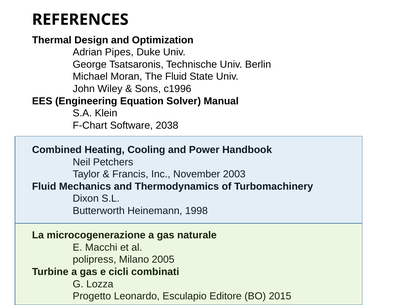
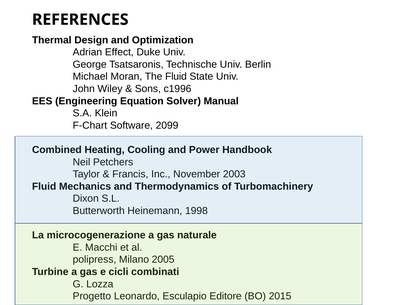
Pipes: Pipes -> Effect
2038: 2038 -> 2099
